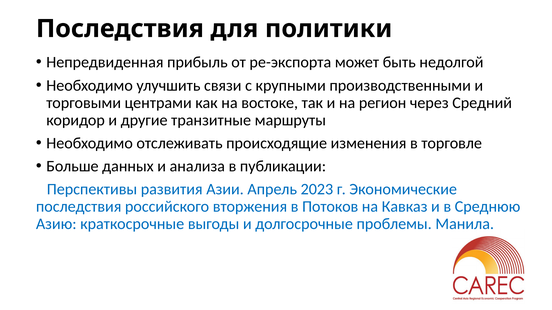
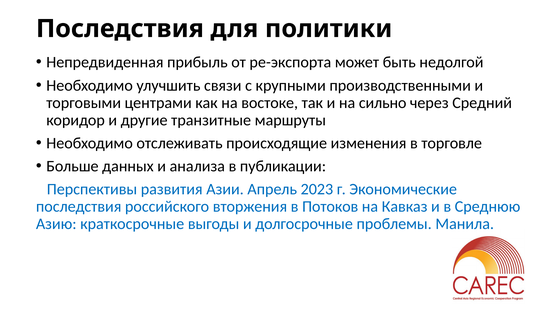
регион: регион -> сильно
